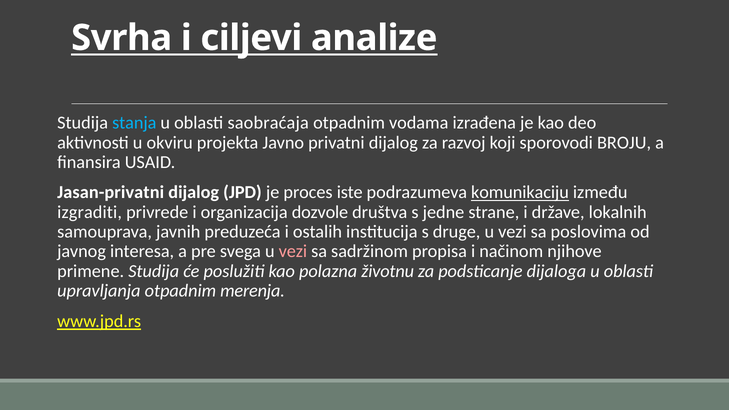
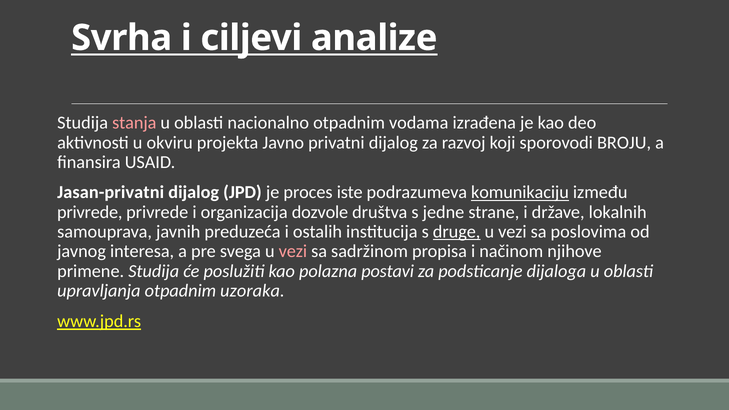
stanja colour: light blue -> pink
saobraćaja: saobraćaja -> nacionalno
izgraditi at (90, 212): izgraditi -> privrede
druge underline: none -> present
životnu: životnu -> postavi
merenja: merenja -> uzoraka
